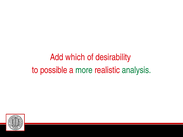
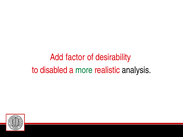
which: which -> factor
possible: possible -> disabled
analysis colour: green -> black
